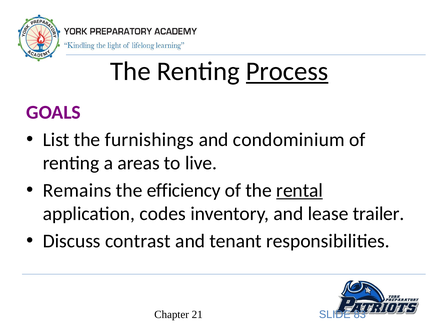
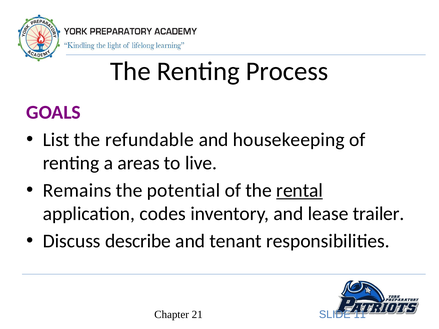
Process underline: present -> none
furnishings: furnishings -> refundable
condominium: condominium -> housekeeping
efficiency: efficiency -> potential
contrast: contrast -> describe
83: 83 -> 11
